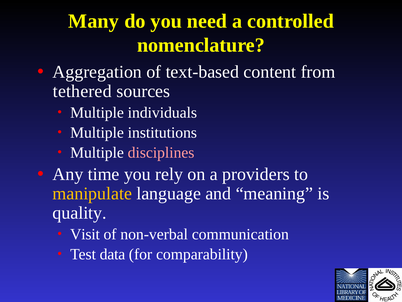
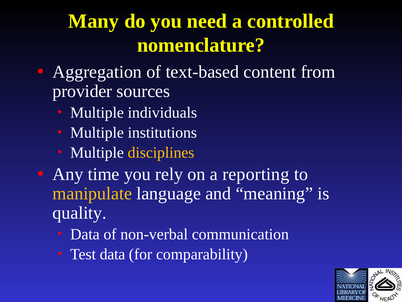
tethered: tethered -> provider
disciplines colour: pink -> yellow
providers: providers -> reporting
Visit at (85, 234): Visit -> Data
